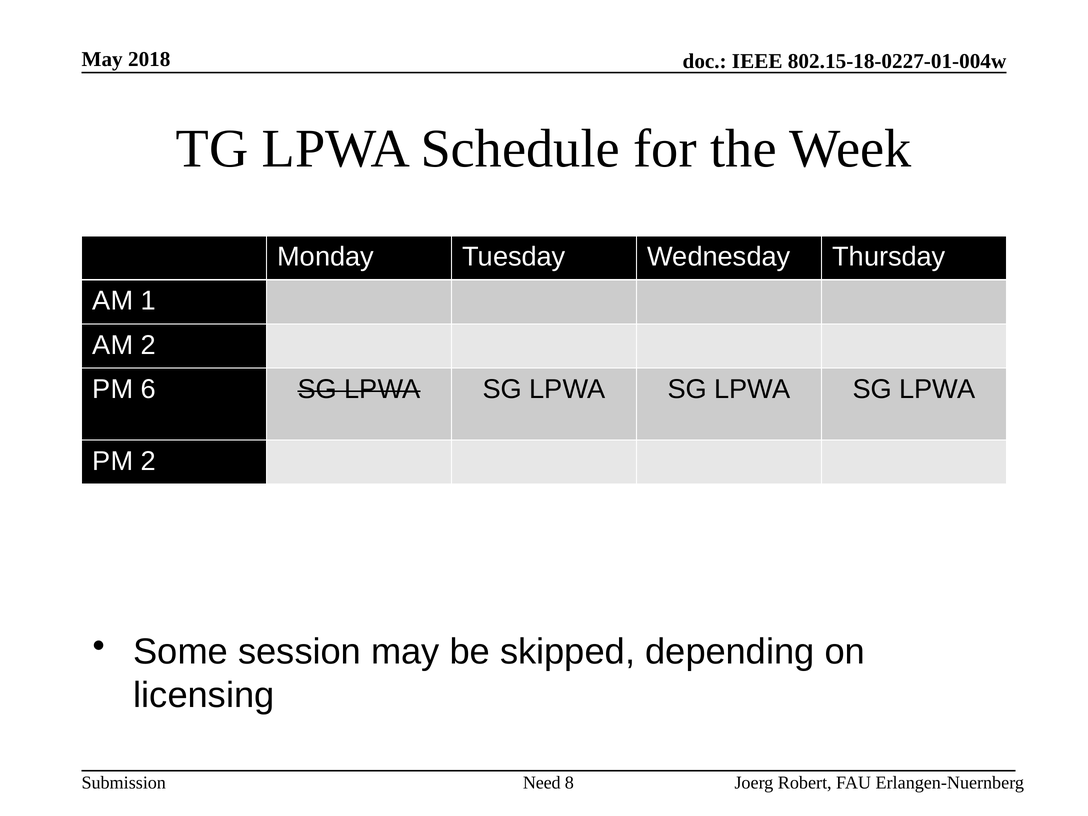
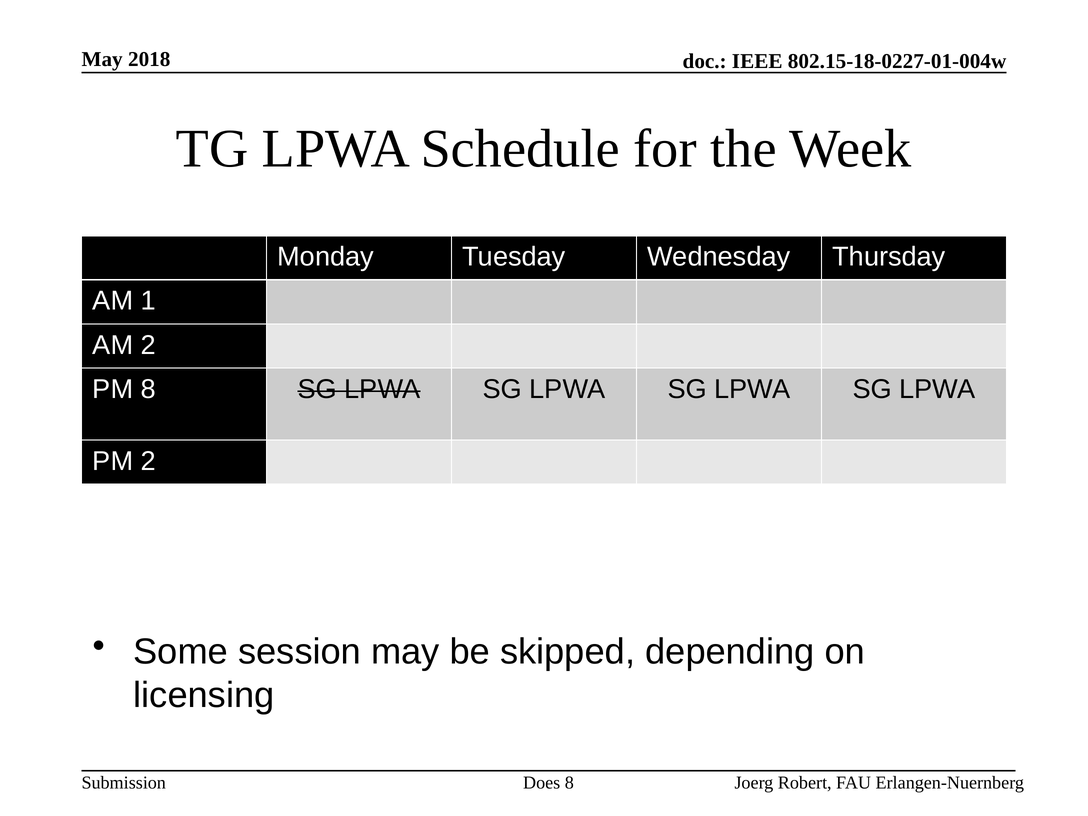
PM 6: 6 -> 8
Need: Need -> Does
